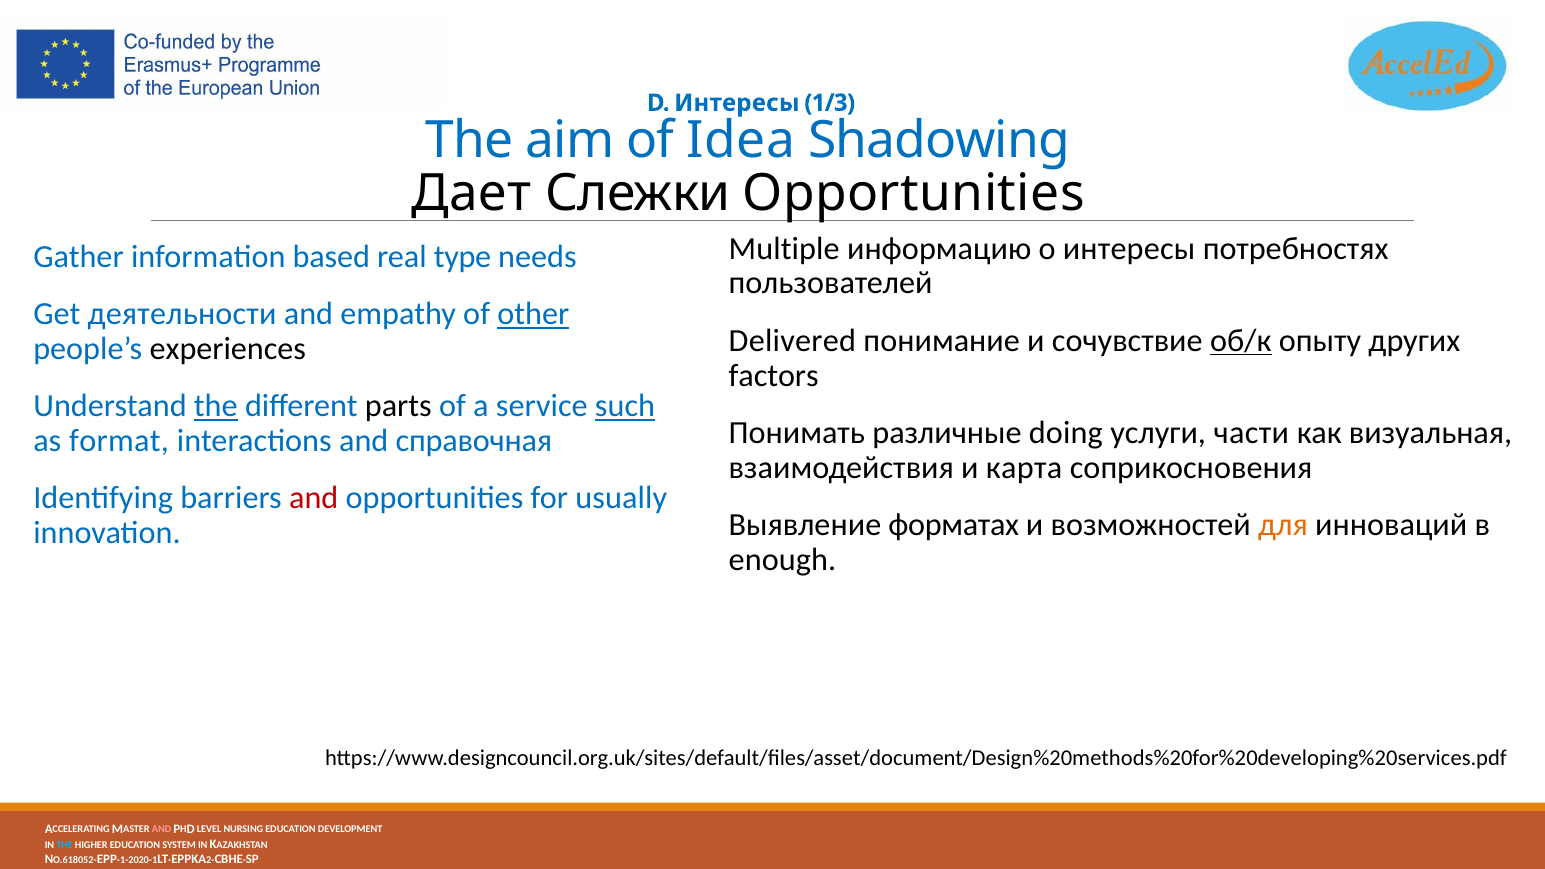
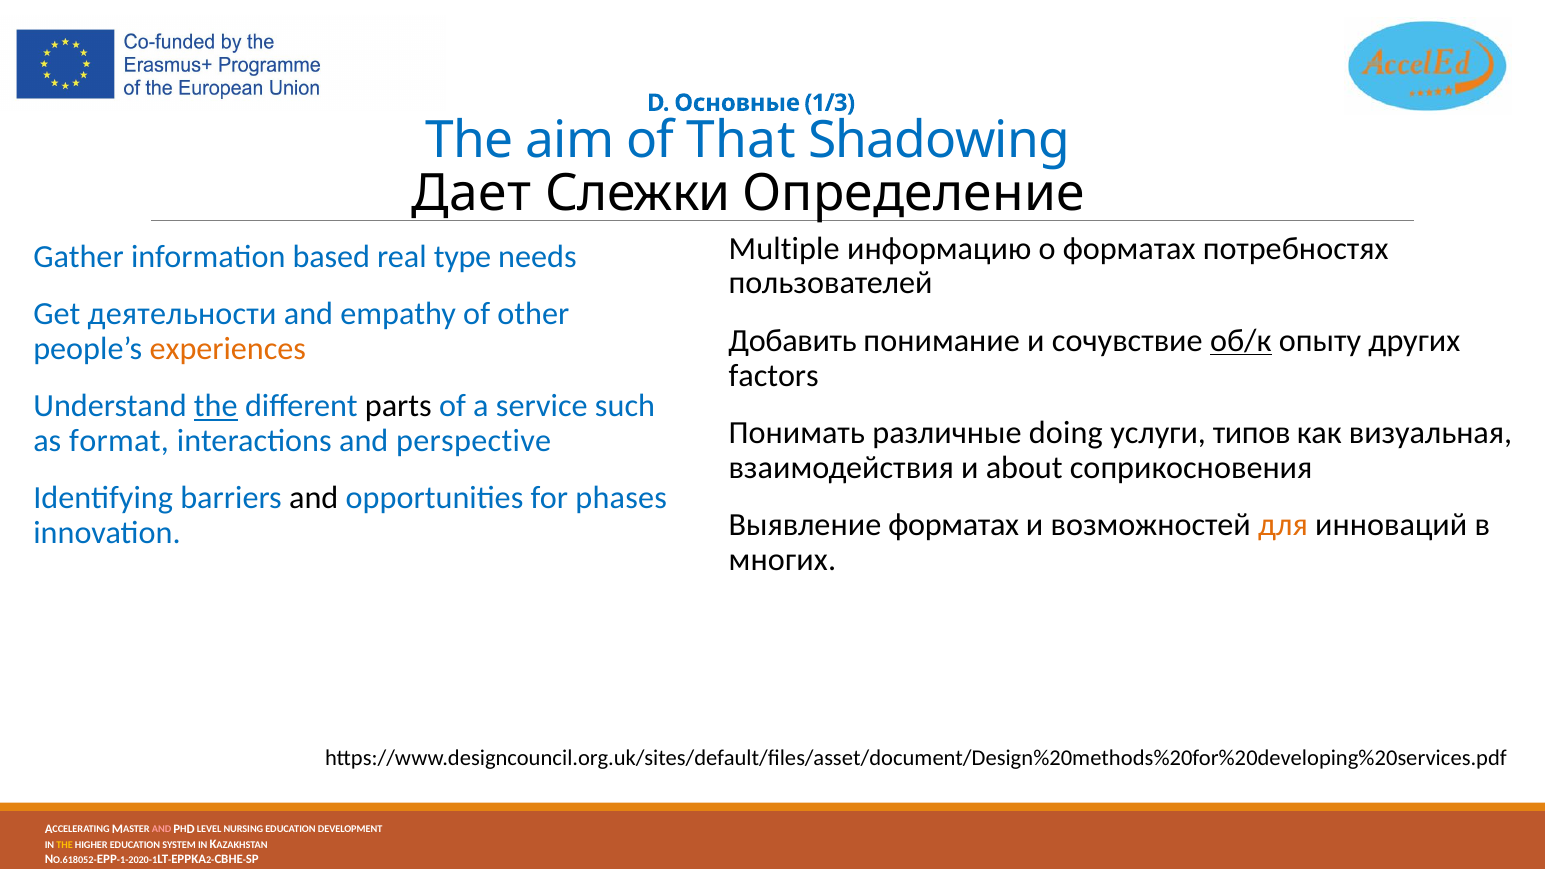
D Интересы: Интересы -> Основные
Idea: Idea -> That
Слежки Opportunities: Opportunities -> Определение
о интересы: интересы -> форматах
other underline: present -> none
Delivered: Delivered -> Добавить
experiences colour: black -> orange
such underline: present -> none
части: части -> типов
справочная: справочная -> perspective
карта: карта -> about
and at (314, 498) colour: red -> black
usually: usually -> phases
enough: enough -> многих
THE at (65, 845) colour: light blue -> yellow
